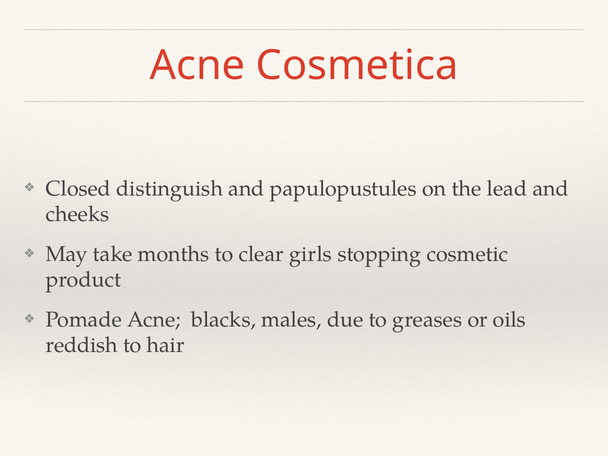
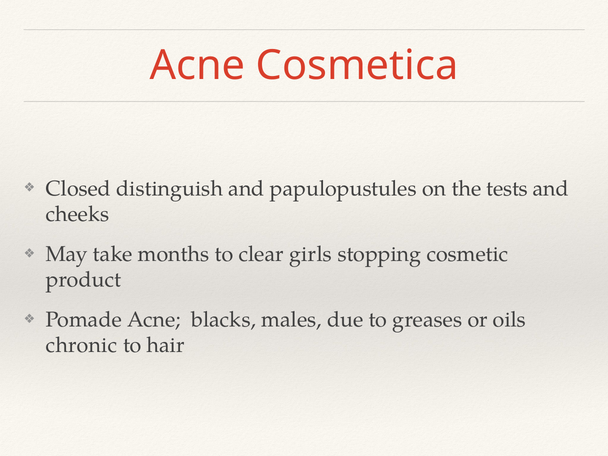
lead: lead -> tests
reddish: reddish -> chronic
